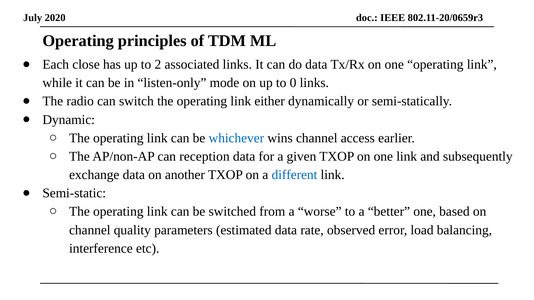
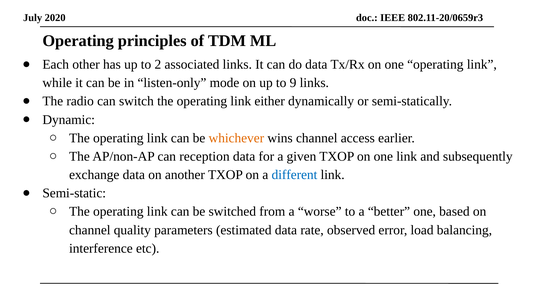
close: close -> other
0: 0 -> 9
whichever colour: blue -> orange
